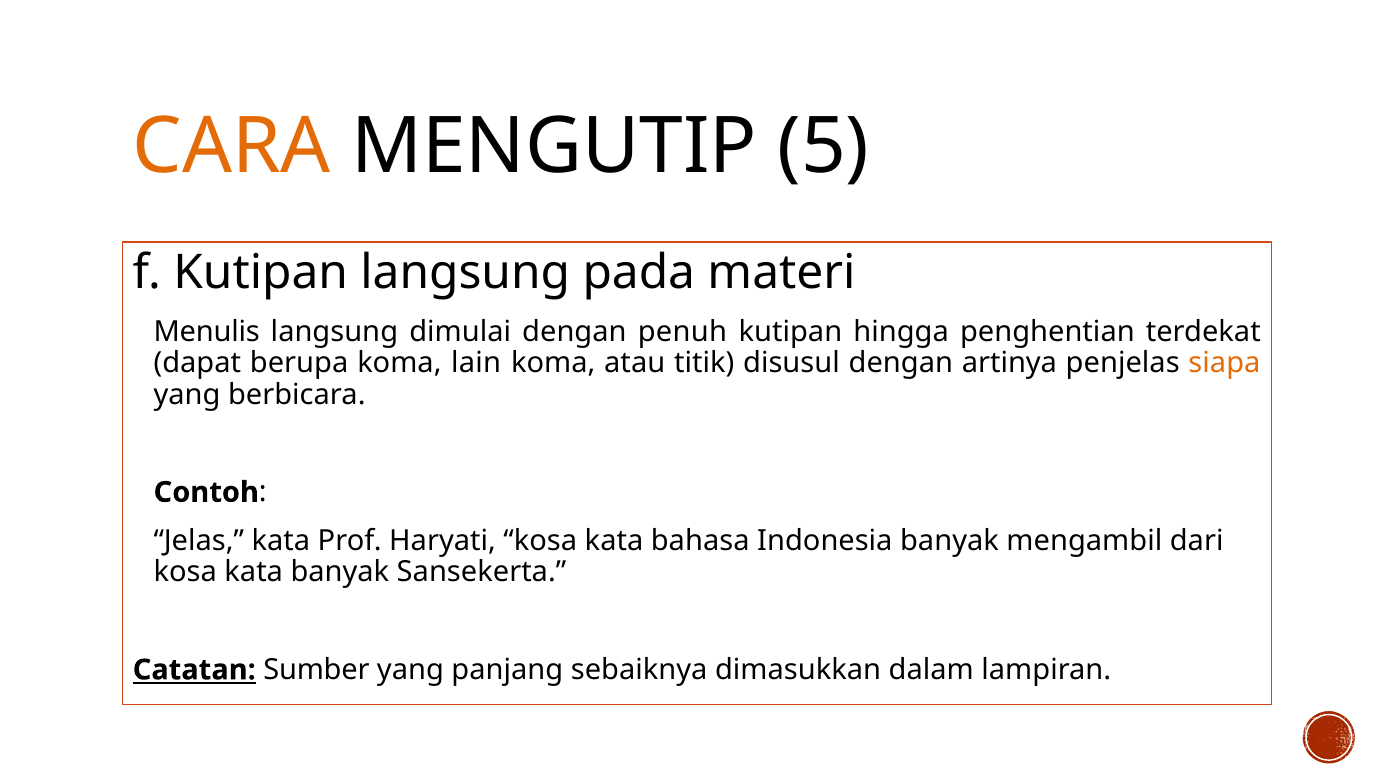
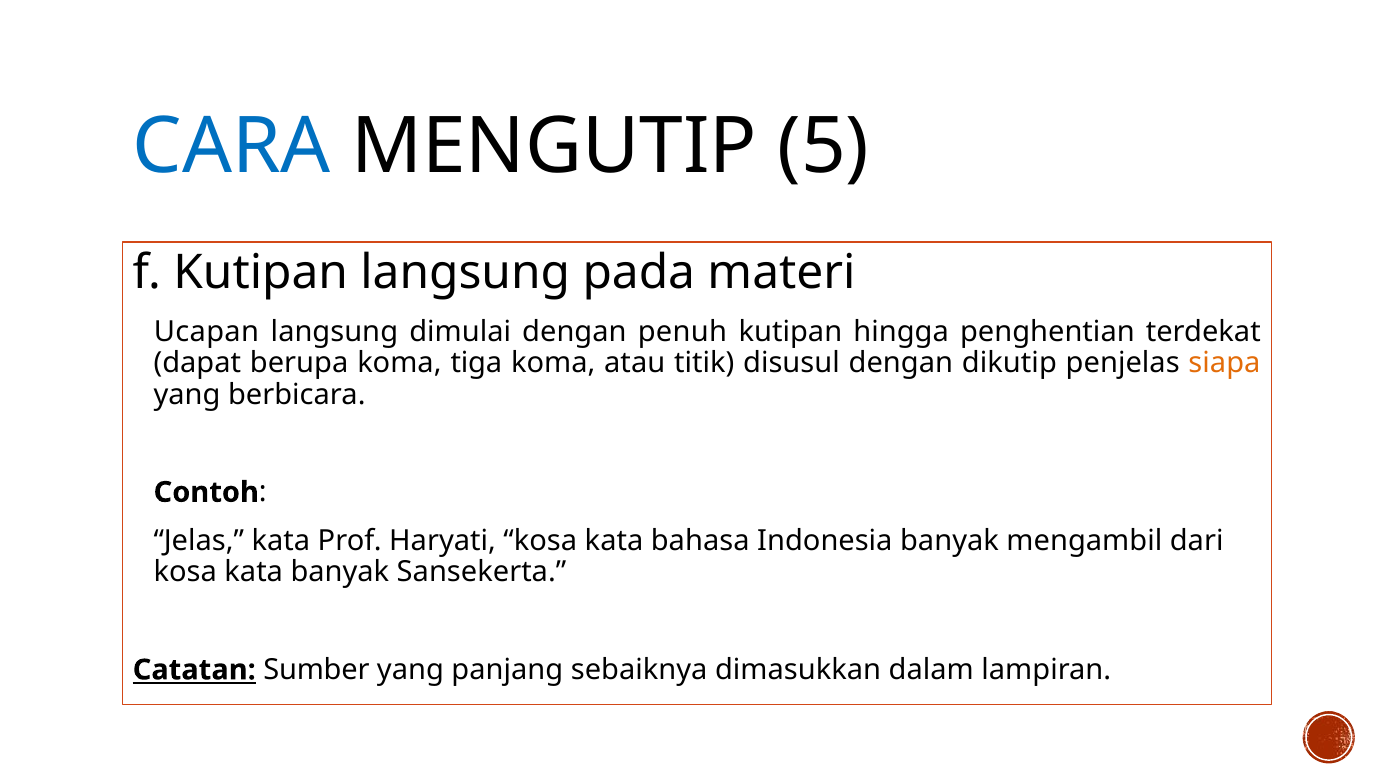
CARA colour: orange -> blue
Menulis: Menulis -> Ucapan
lain: lain -> tiga
artinya: artinya -> dikutip
